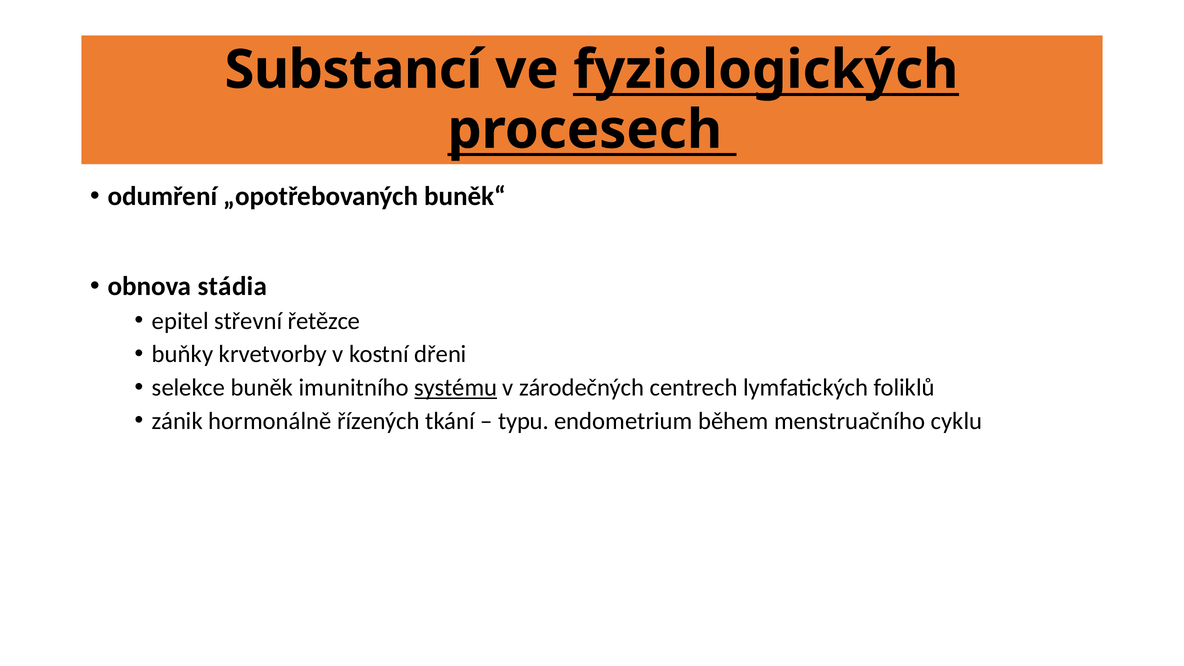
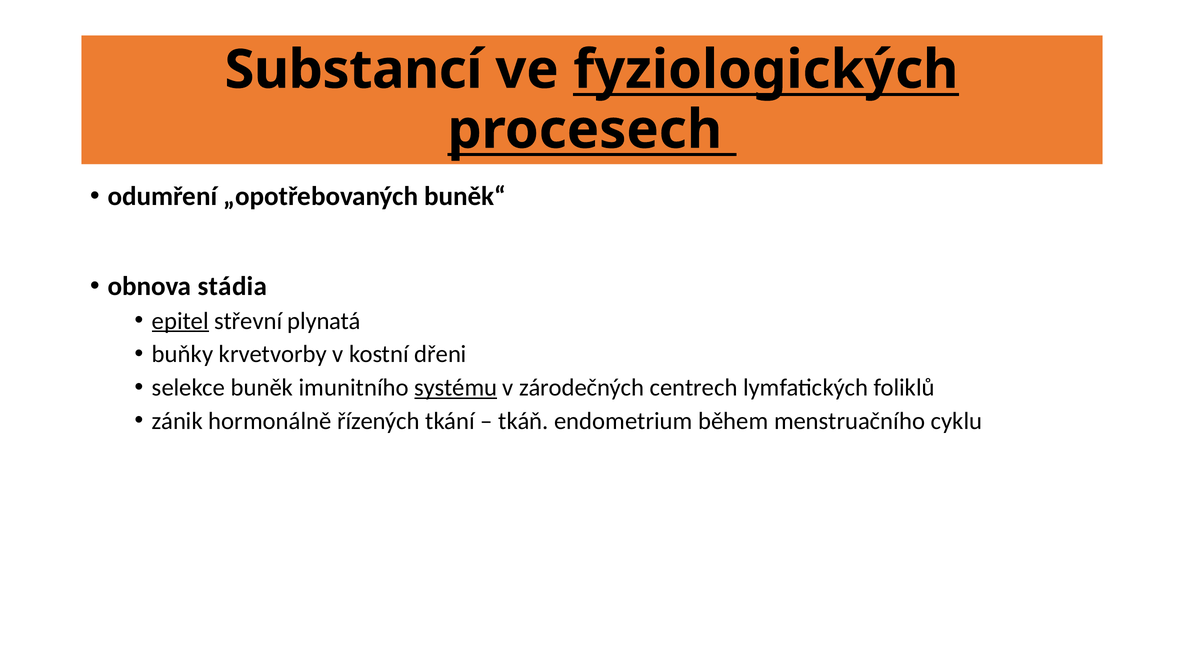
epitel underline: none -> present
řetězce: řetězce -> plynatá
typu: typu -> tkáň
